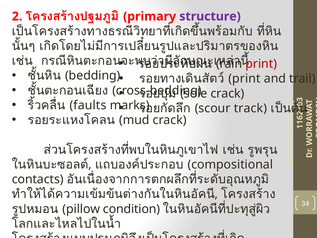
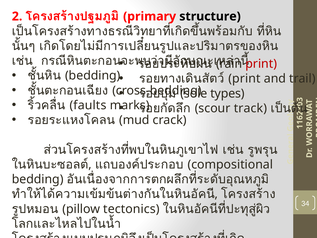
structure colour: purple -> black
crack at (228, 93): crack -> types
contacts at (38, 179): contacts -> bedding
condition: condition -> tectonics
